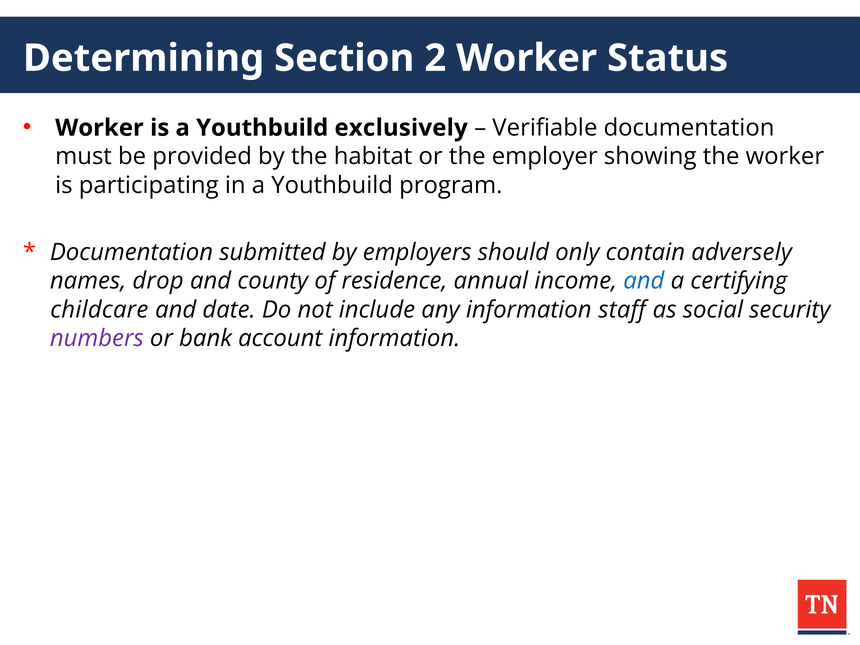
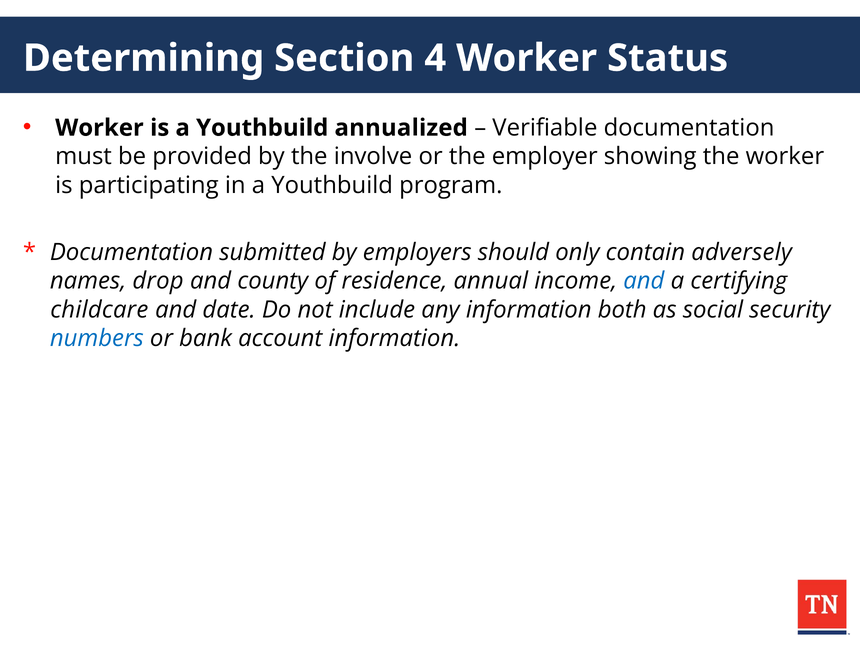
2: 2 -> 4
exclusively: exclusively -> annualized
habitat: habitat -> involve
staff: staff -> both
numbers colour: purple -> blue
